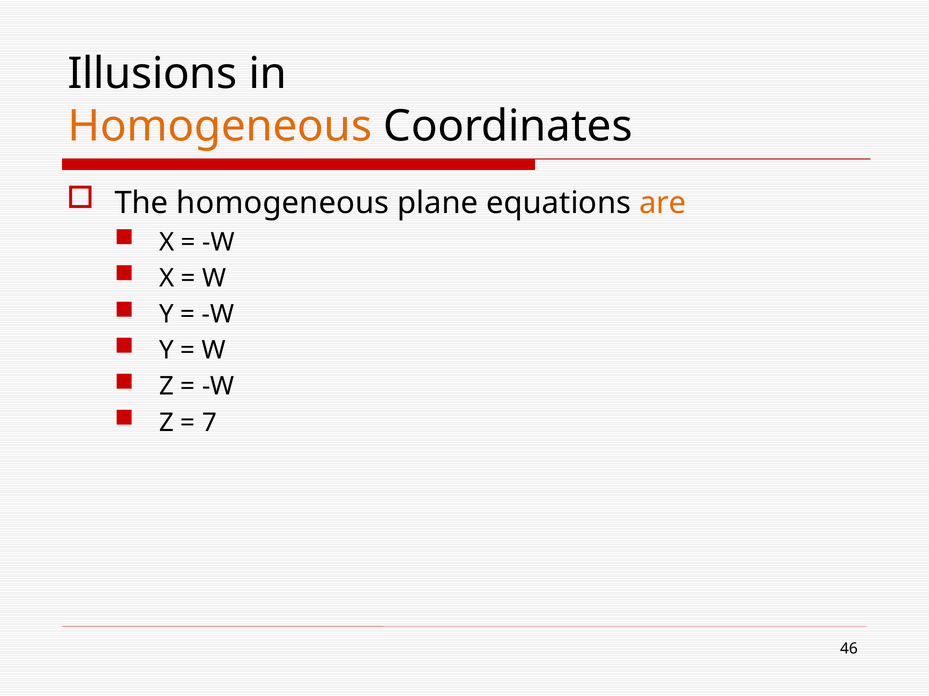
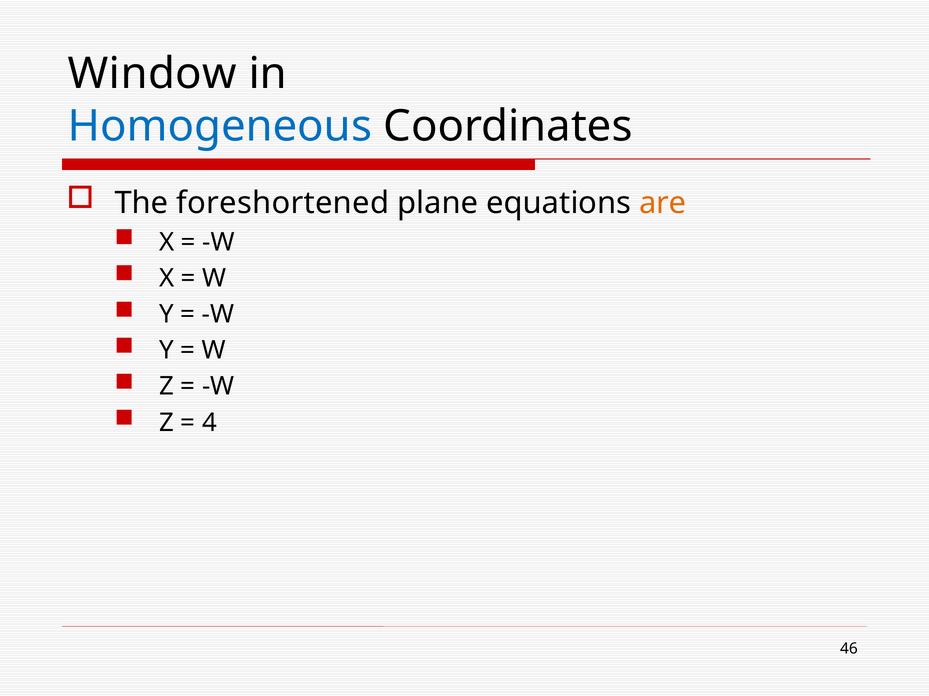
Illusions: Illusions -> Window
Homogeneous at (220, 127) colour: orange -> blue
The homogeneous: homogeneous -> foreshortened
7: 7 -> 4
